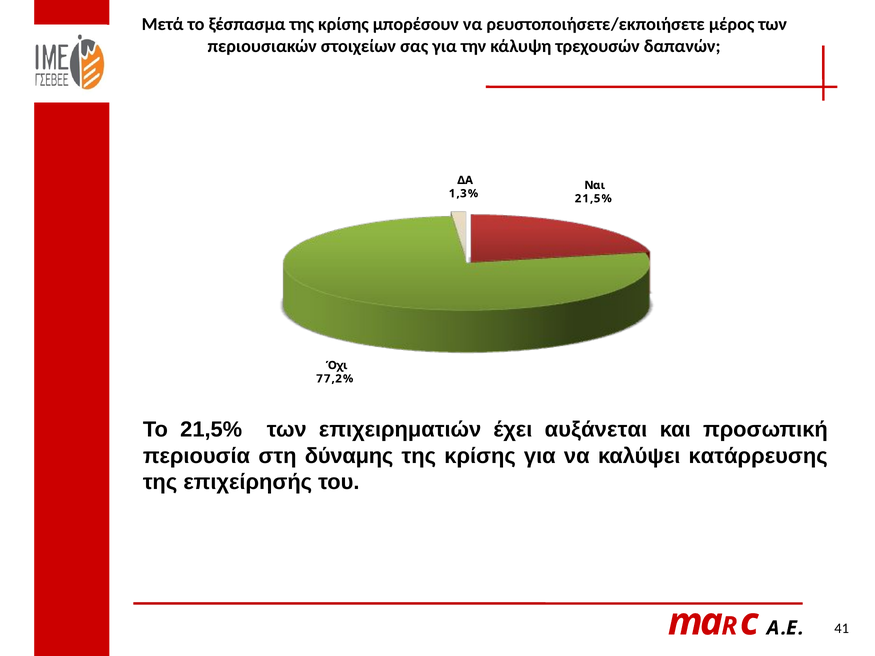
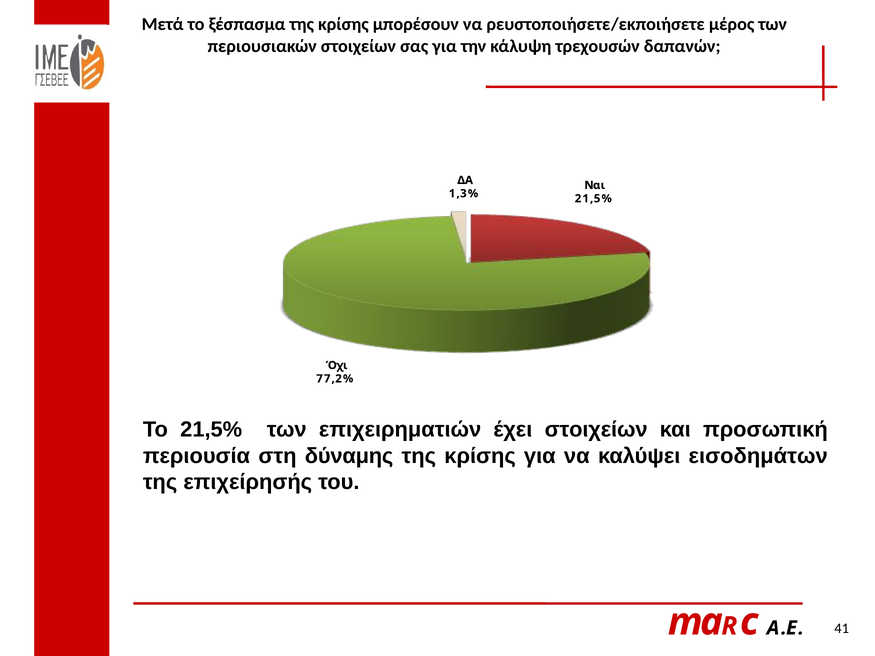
έχει αυξάνεται: αυξάνεται -> στοιχείων
κατάρρευσης: κατάρρευσης -> εισοδημάτων
